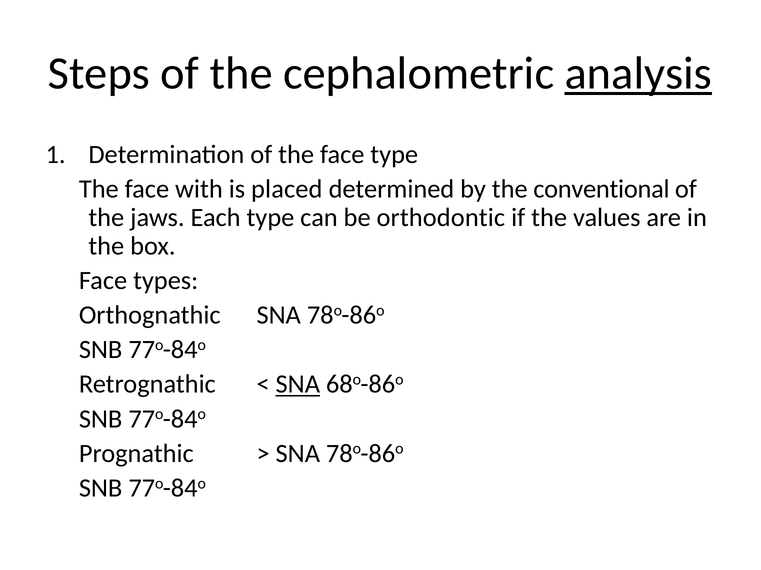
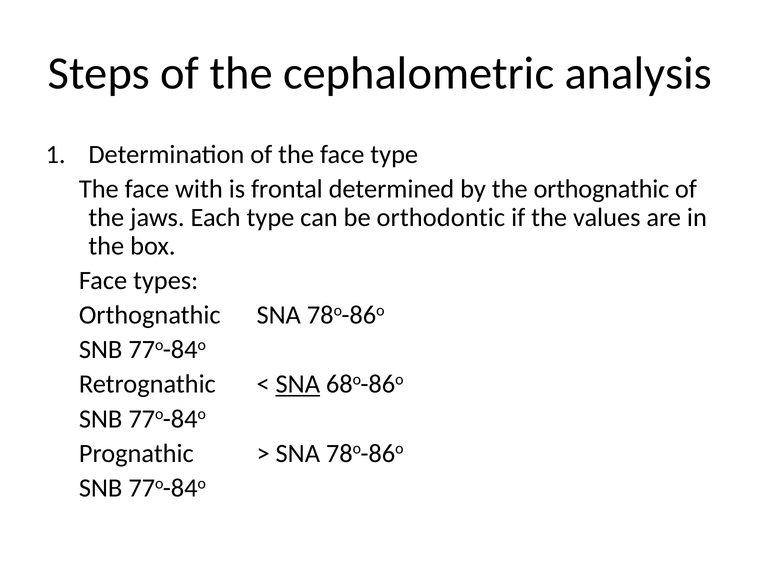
analysis underline: present -> none
placed: placed -> frontal
the conventional: conventional -> orthognathic
